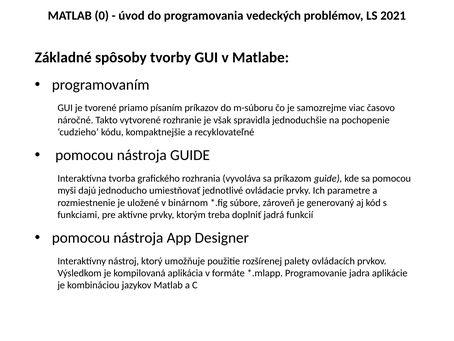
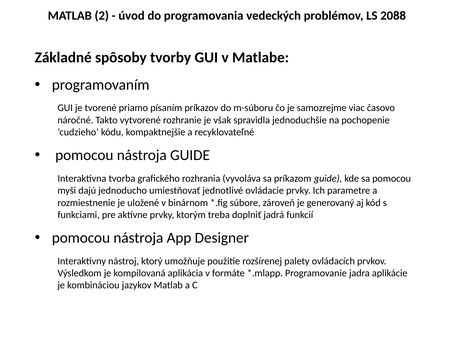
0: 0 -> 2
2021: 2021 -> 2088
